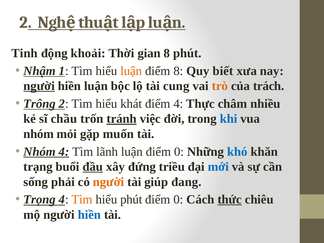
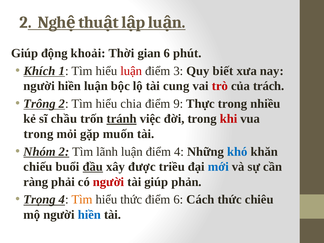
Tinh at (25, 53): Tinh -> Giúp
gian 8: 8 -> 6
Nhậm: Nhậm -> Khích
luận at (131, 71) colour: orange -> red
điểm 8: 8 -> 3
người at (39, 86) underline: present -> none
trò colour: orange -> red
khát: khát -> chia
điểm 4: 4 -> 9
Thực châm: châm -> trong
khi colour: blue -> red
nhóm at (39, 134): nhóm -> trong
Nhóm 4: 4 -> 2
luận điểm 0: 0 -> 4
trạng: trạng -> chiếu
đứng: đứng -> được
sống: sống -> ràng
người at (109, 182) colour: orange -> red
đang: đang -> phản
hiểu phút: phút -> thức
0 at (178, 200): 0 -> 6
thức at (230, 200) underline: present -> none
